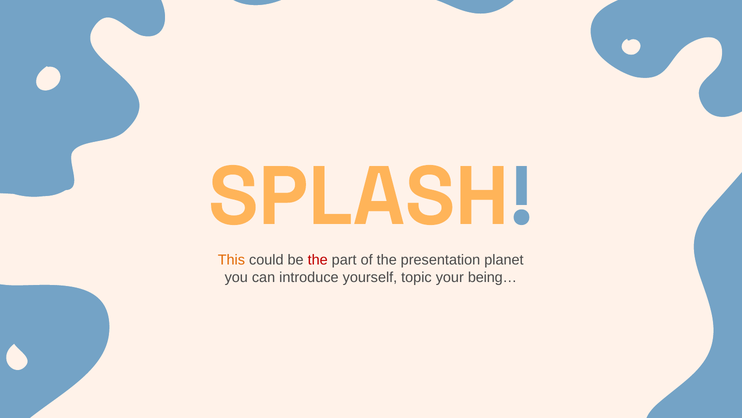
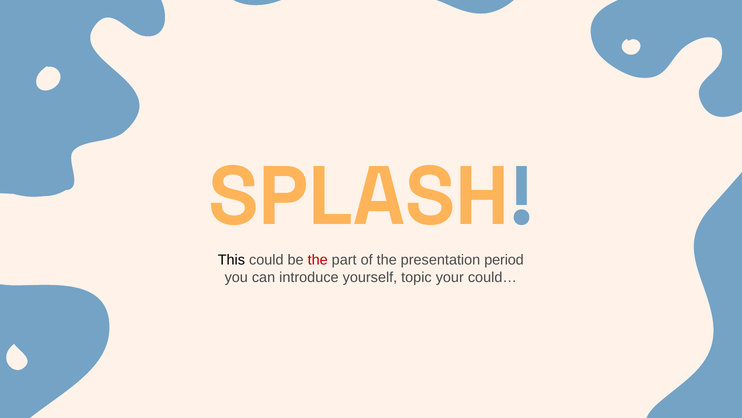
This colour: orange -> black
planet: planet -> period
being…: being… -> could…
